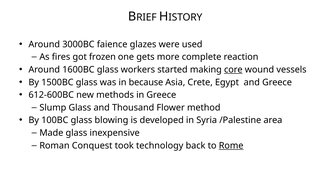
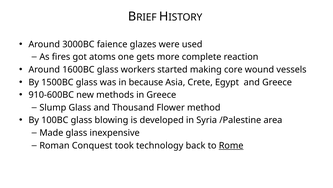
frozen: frozen -> atoms
core underline: present -> none
612-600BC: 612-600BC -> 910-600BC
